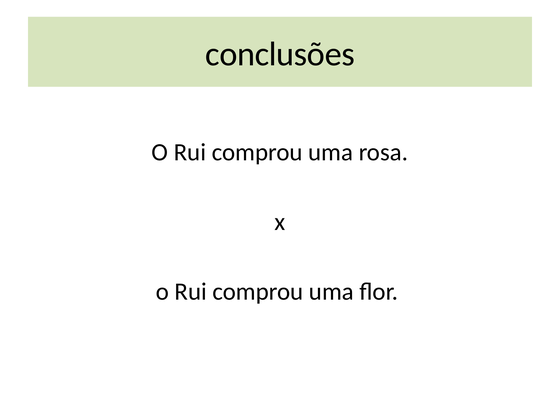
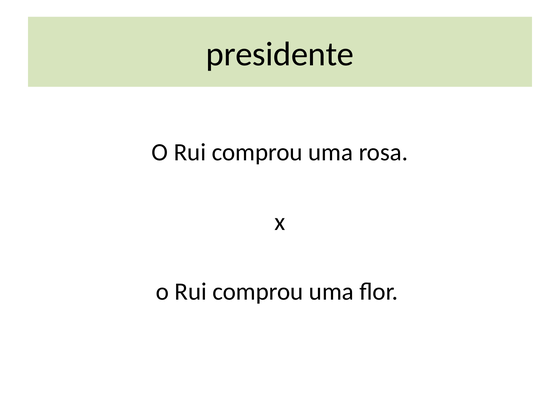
conclusões: conclusões -> presidente
